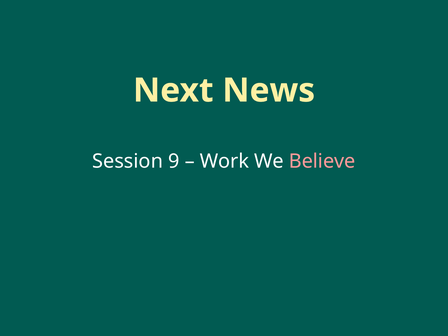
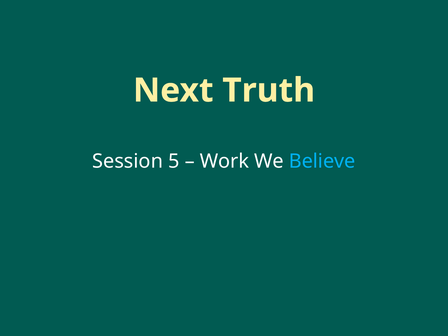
News: News -> Truth
9: 9 -> 5
Believe colour: pink -> light blue
